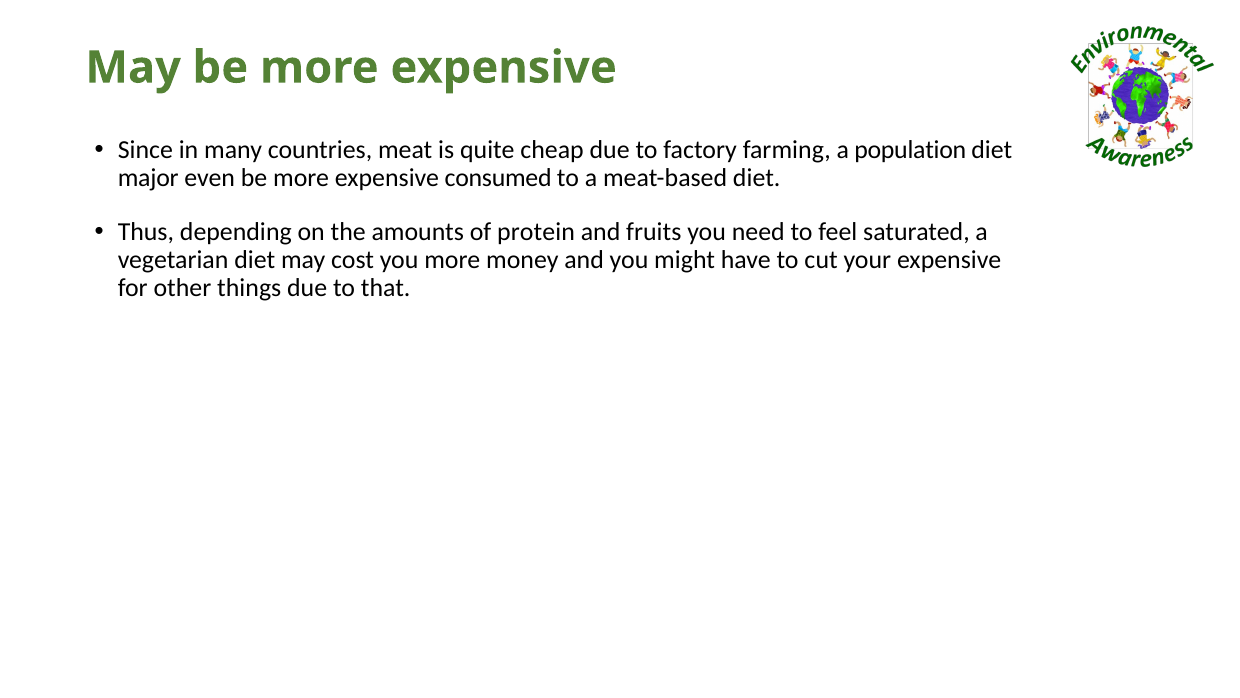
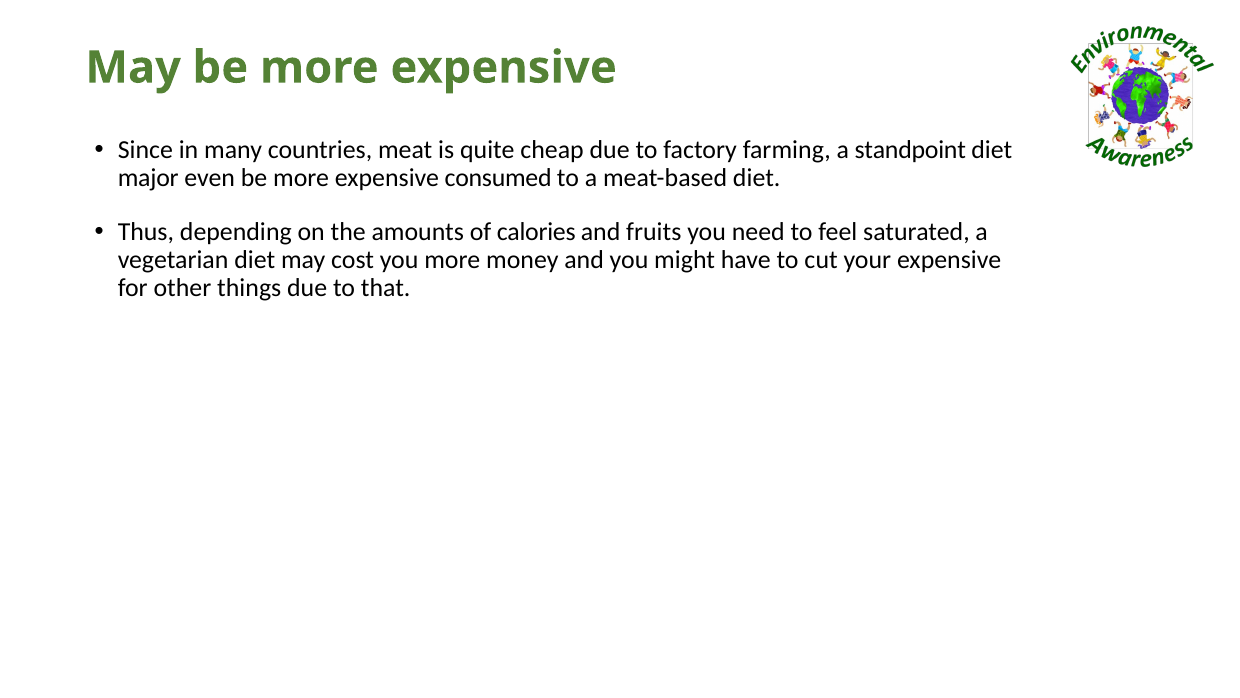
population: population -> standpoint
protein: protein -> calories
